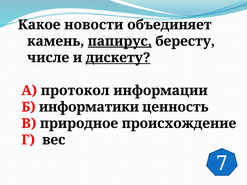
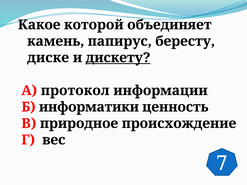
новости: новости -> которой
папирус underline: present -> none
числе: числе -> диске
